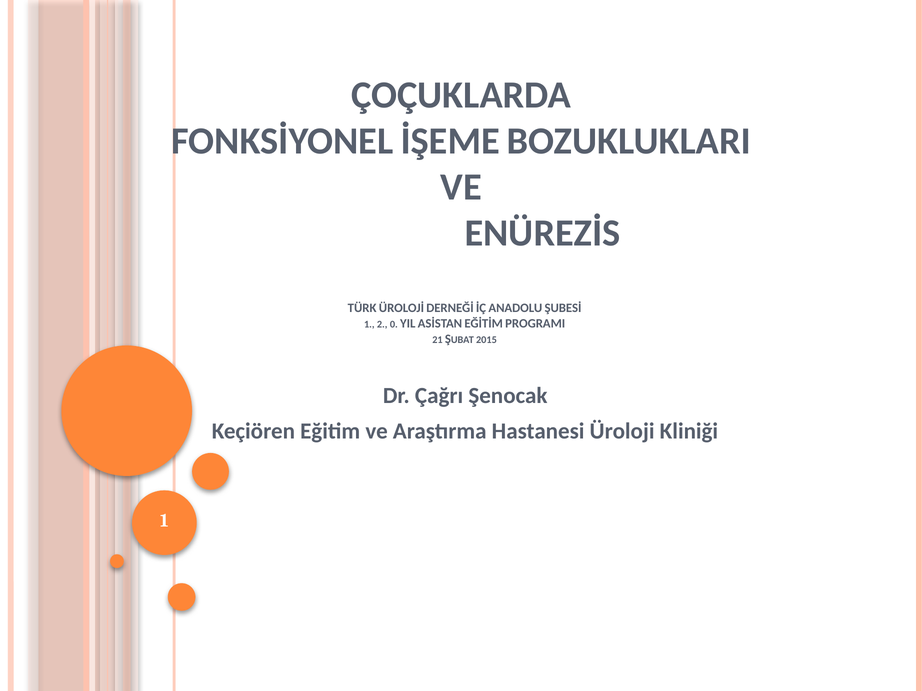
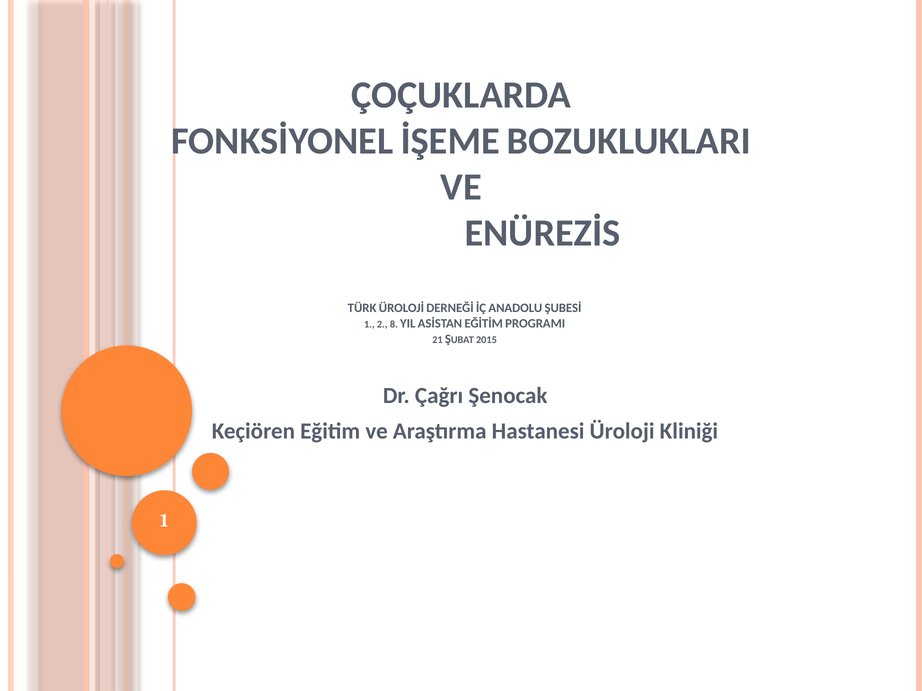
0: 0 -> 8
